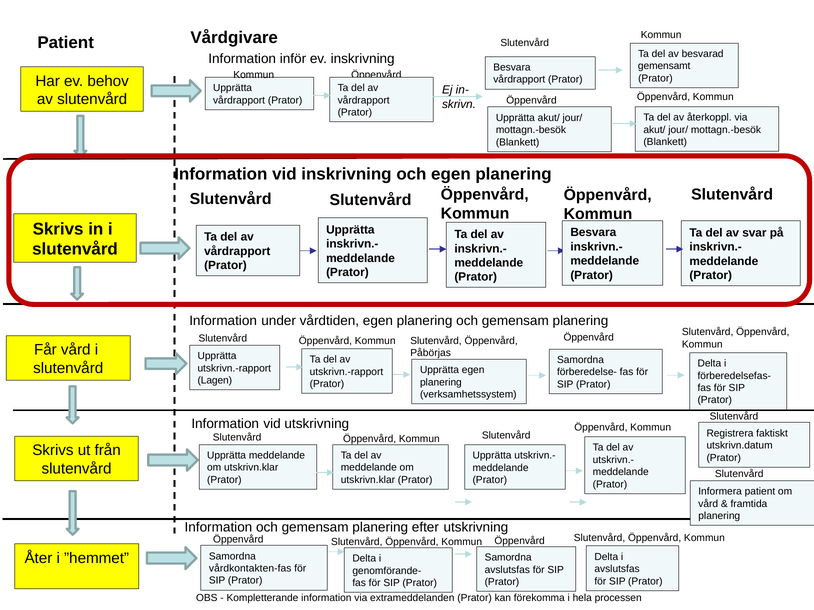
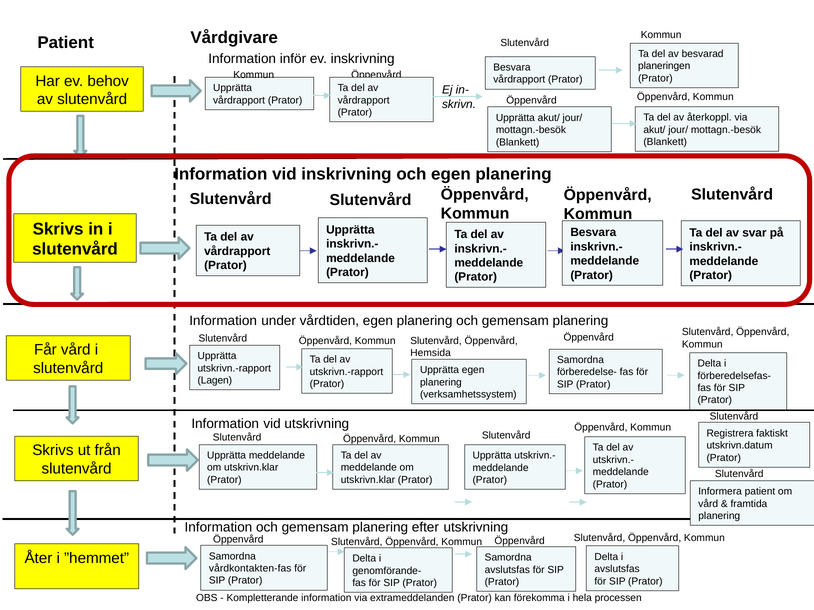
gemensamt: gemensamt -> planeringen
Påbörjas: Påbörjas -> Hemsida
